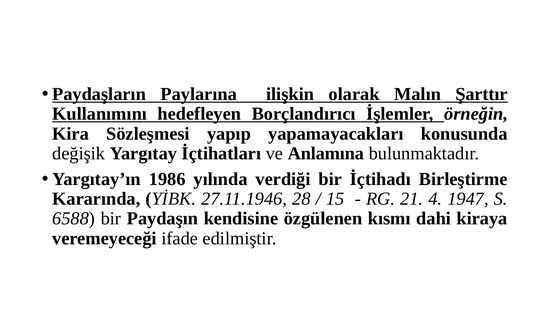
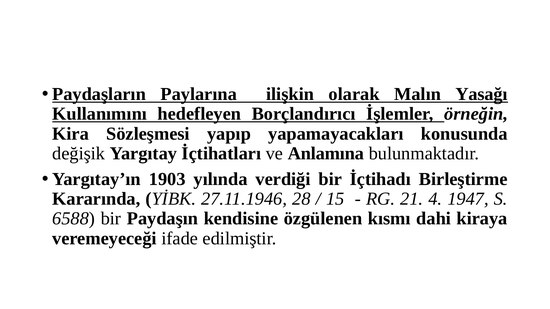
Şarttır: Şarttır -> Yasağı
1986: 1986 -> 1903
